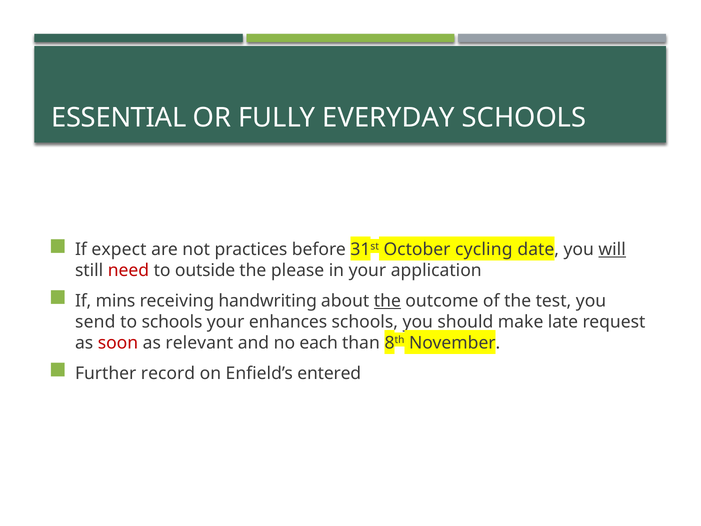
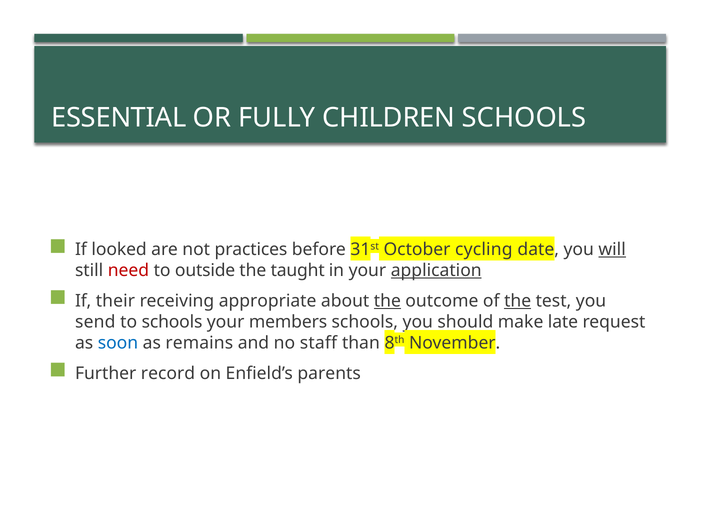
EVERYDAY: EVERYDAY -> CHILDREN
expect: expect -> looked
please: please -> taught
application underline: none -> present
mins: mins -> their
handwriting: handwriting -> appropriate
the at (518, 301) underline: none -> present
enhances: enhances -> members
soon colour: red -> blue
relevant: relevant -> remains
each: each -> staff
entered: entered -> parents
